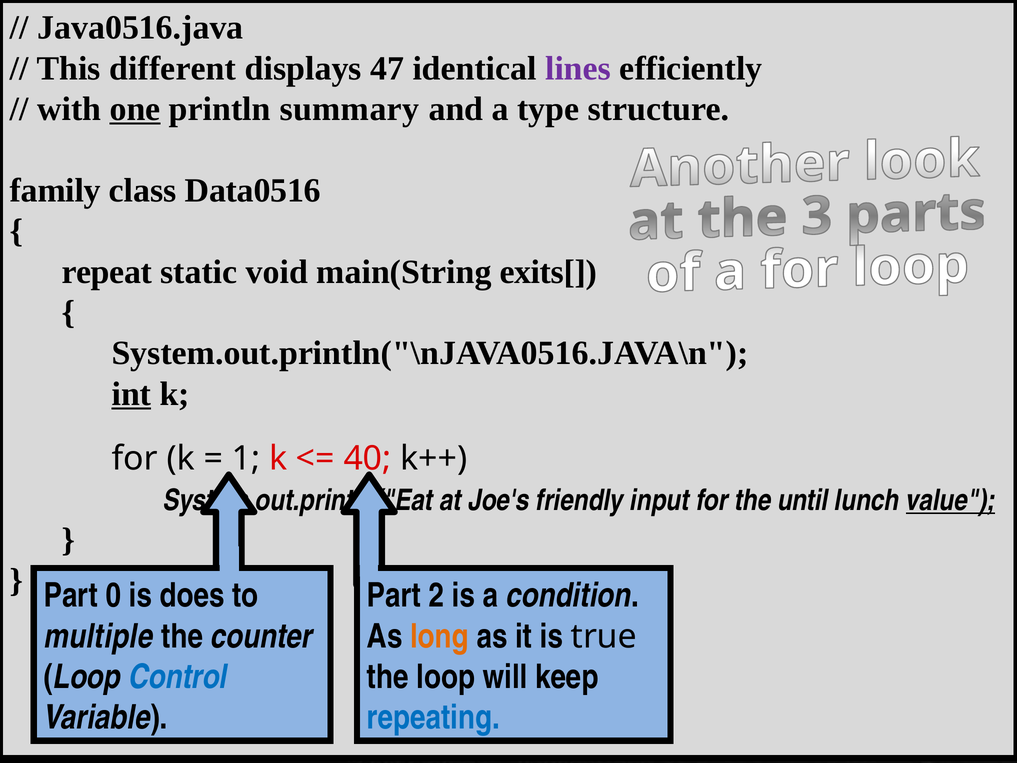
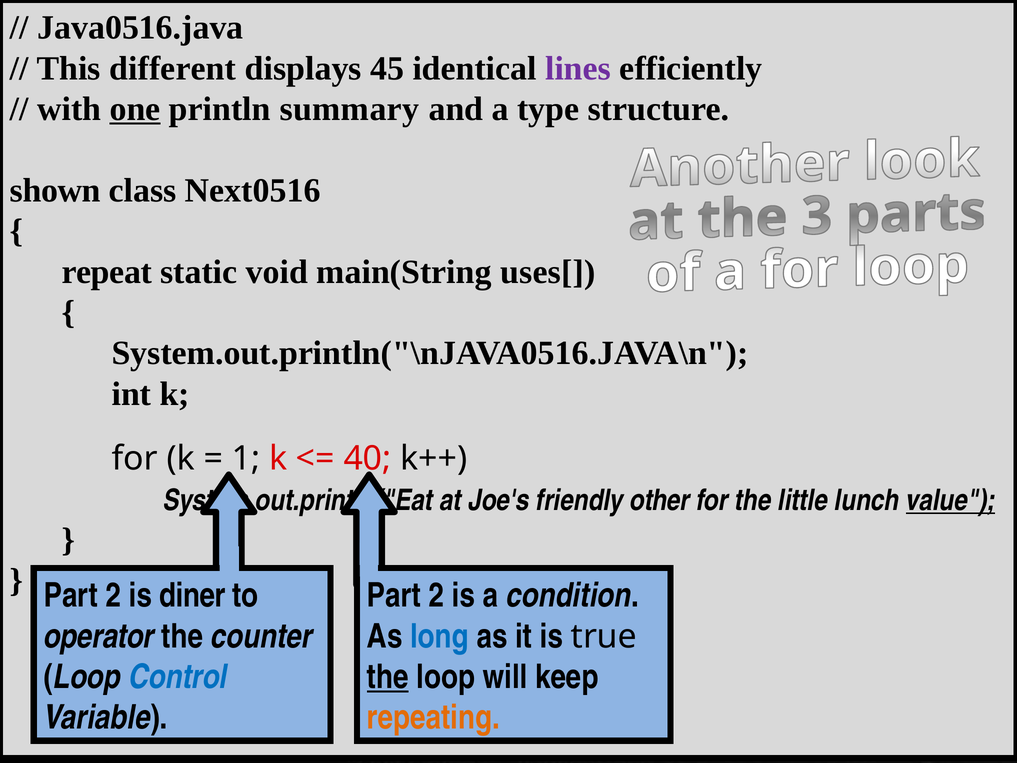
47: 47 -> 45
family: family -> shown
Data0516: Data0516 -> Next0516
exits[: exits[ -> uses[
int underline: present -> none
input: input -> other
until: until -> little
0 at (113, 596): 0 -> 2
does: does -> diner
multiple: multiple -> operator
long colour: orange -> blue
the at (388, 677) underline: none -> present
repeating colour: blue -> orange
